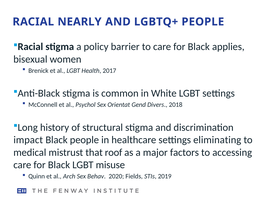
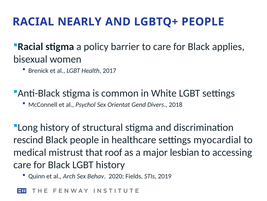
impact: impact -> rescind
eliminating: eliminating -> myocardial
factors: factors -> lesbian
LGBT misuse: misuse -> history
